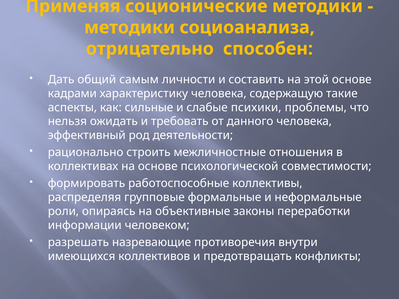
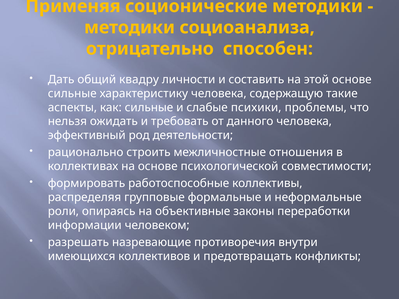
самым: самым -> квадру
кадрами at (72, 94): кадрами -> сильные
